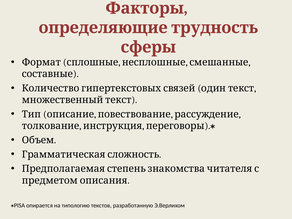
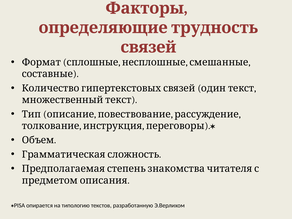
сферы: сферы -> связей
